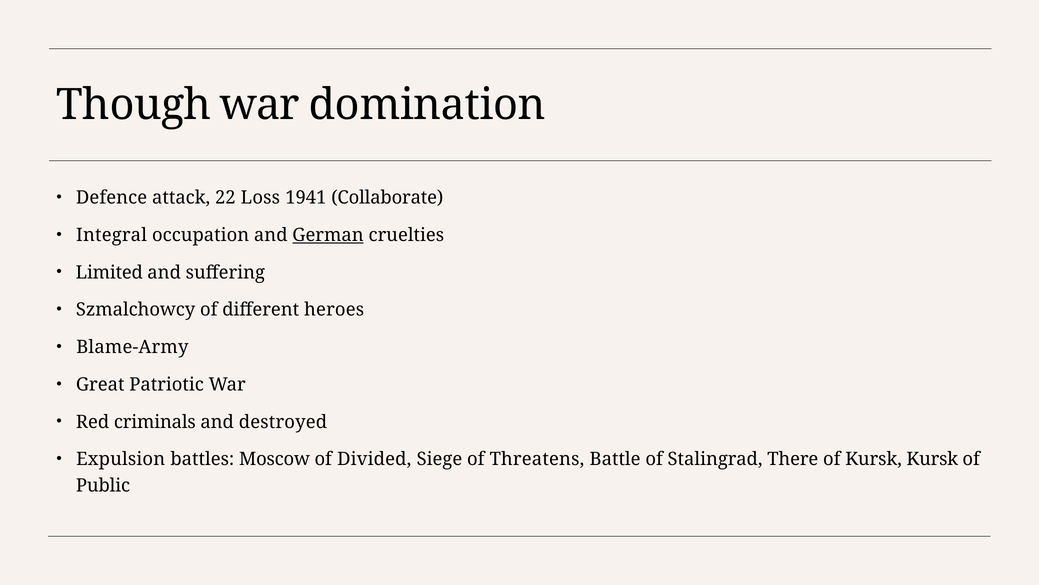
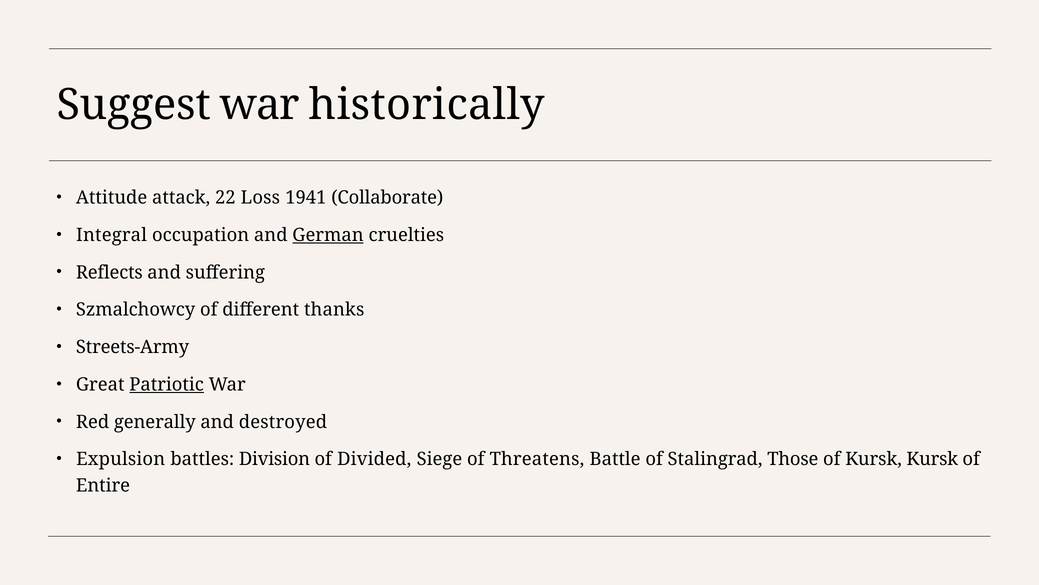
Though: Though -> Suggest
domination: domination -> historically
Defence: Defence -> Attitude
Limited: Limited -> Reflects
heroes: heroes -> thanks
Blame-Army: Blame-Army -> Streets-Army
Patriotic underline: none -> present
criminals: criminals -> generally
Moscow: Moscow -> Division
There: There -> Those
Public: Public -> Entire
